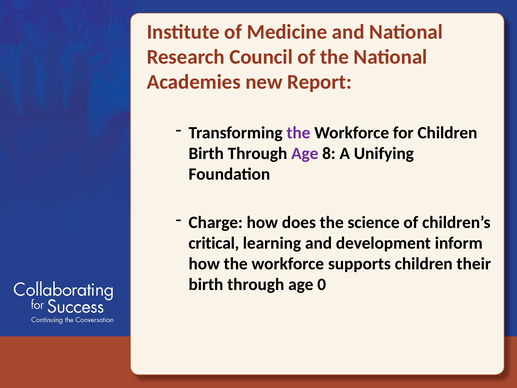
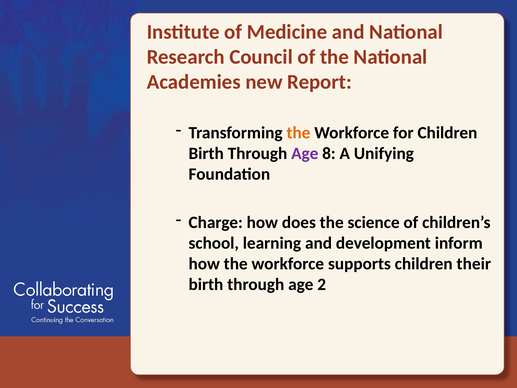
the at (298, 133) colour: purple -> orange
critical: critical -> school
0: 0 -> 2
